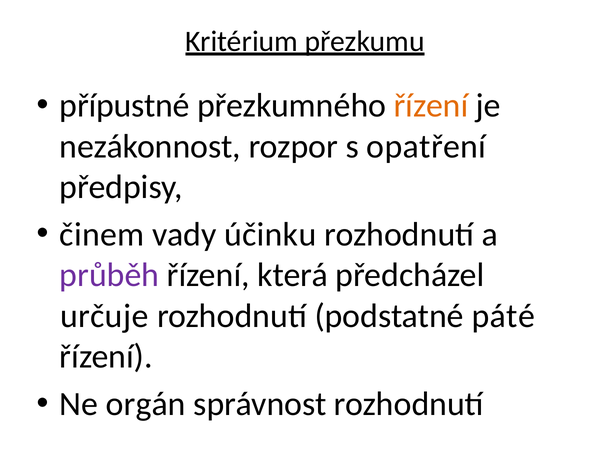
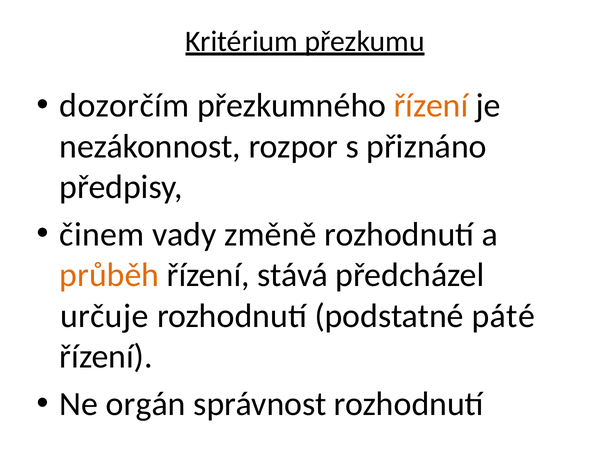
přípustné: přípustné -> dozorčím
opatření: opatření -> přiznáno
účinku: účinku -> změně
průběh colour: purple -> orange
která: která -> stává
